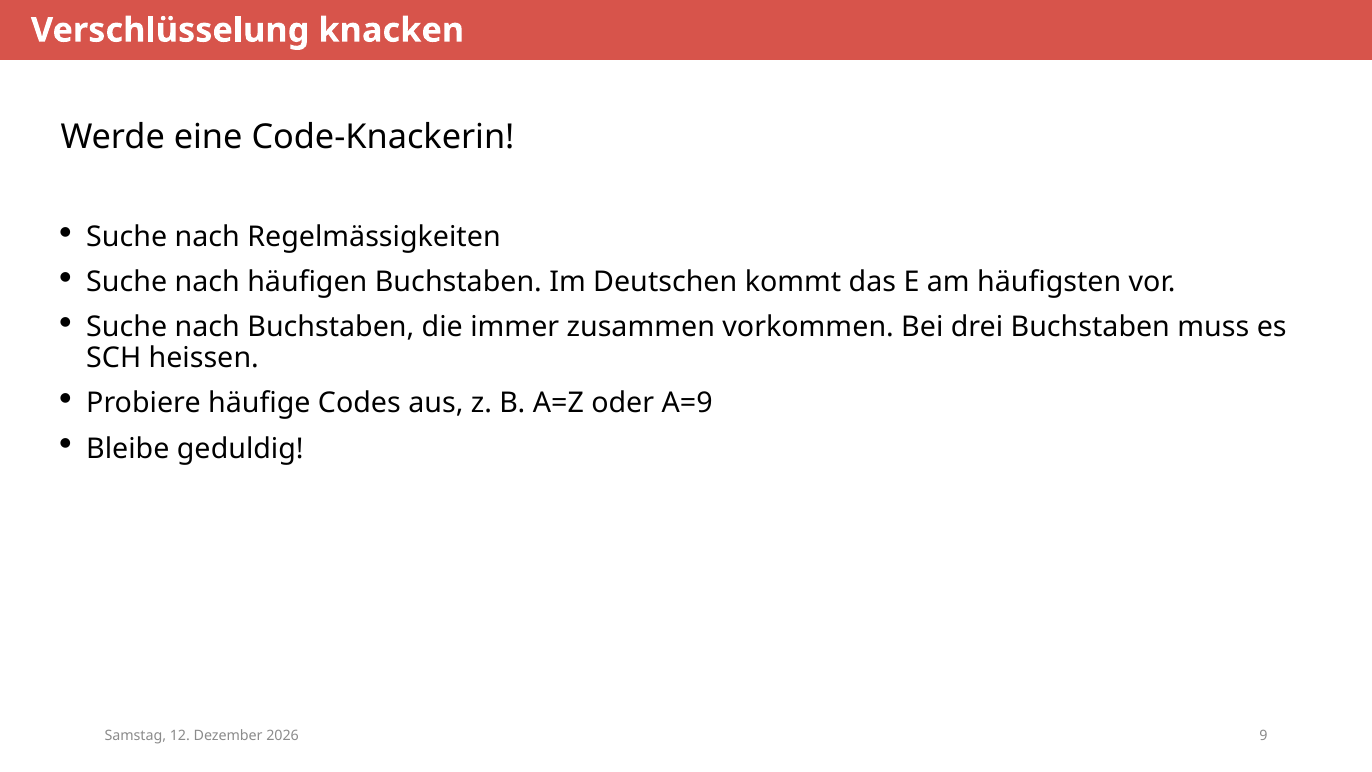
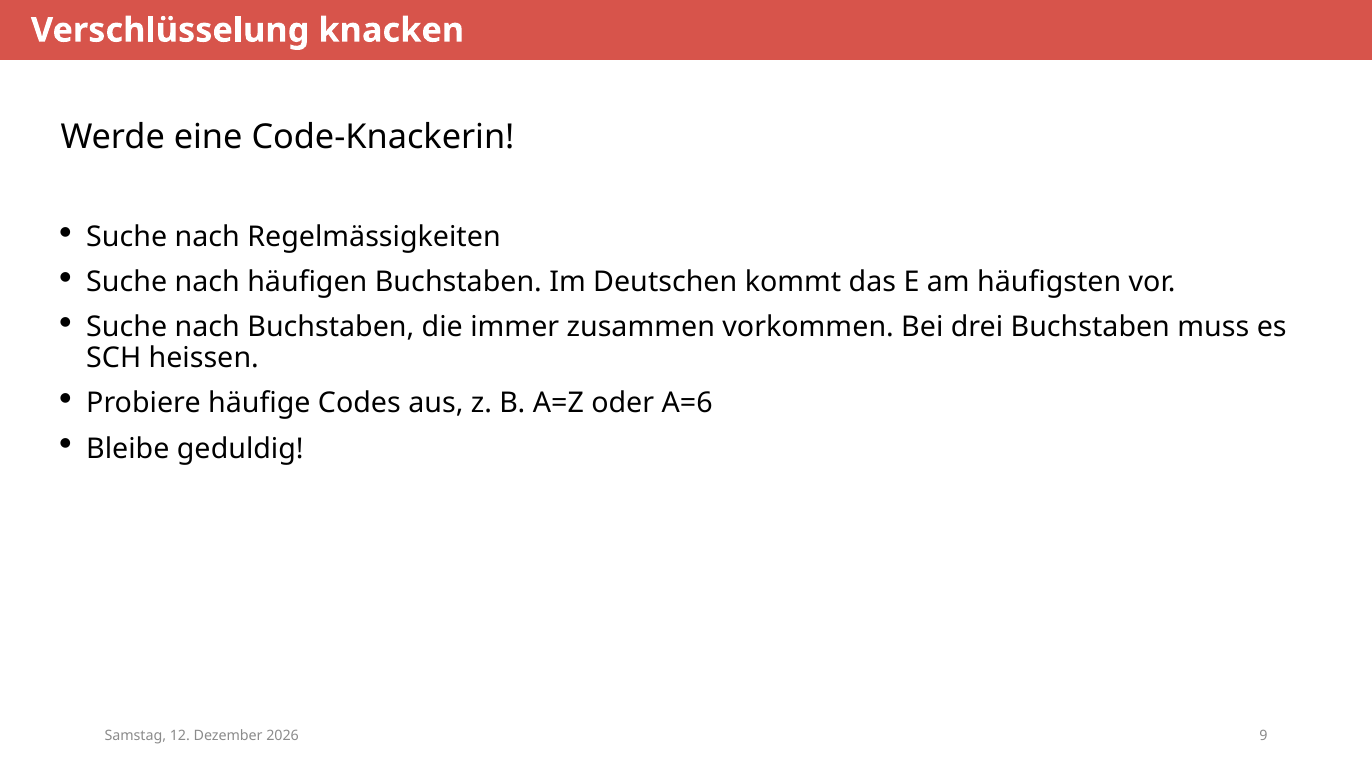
A=9: A=9 -> A=6
